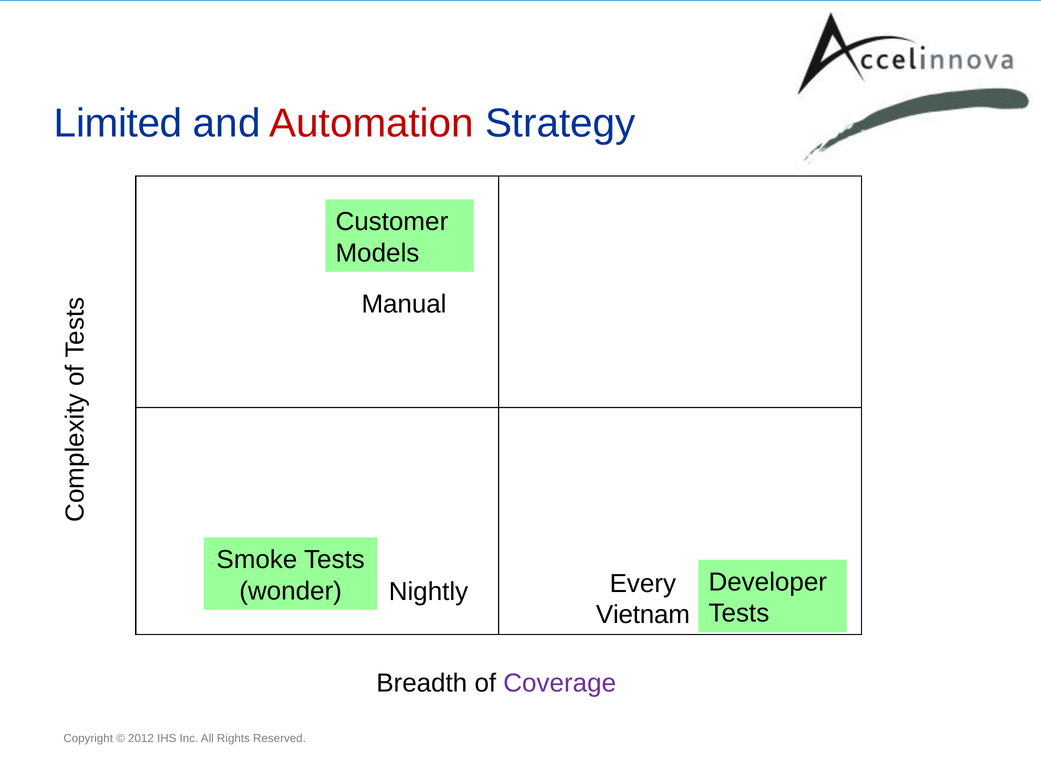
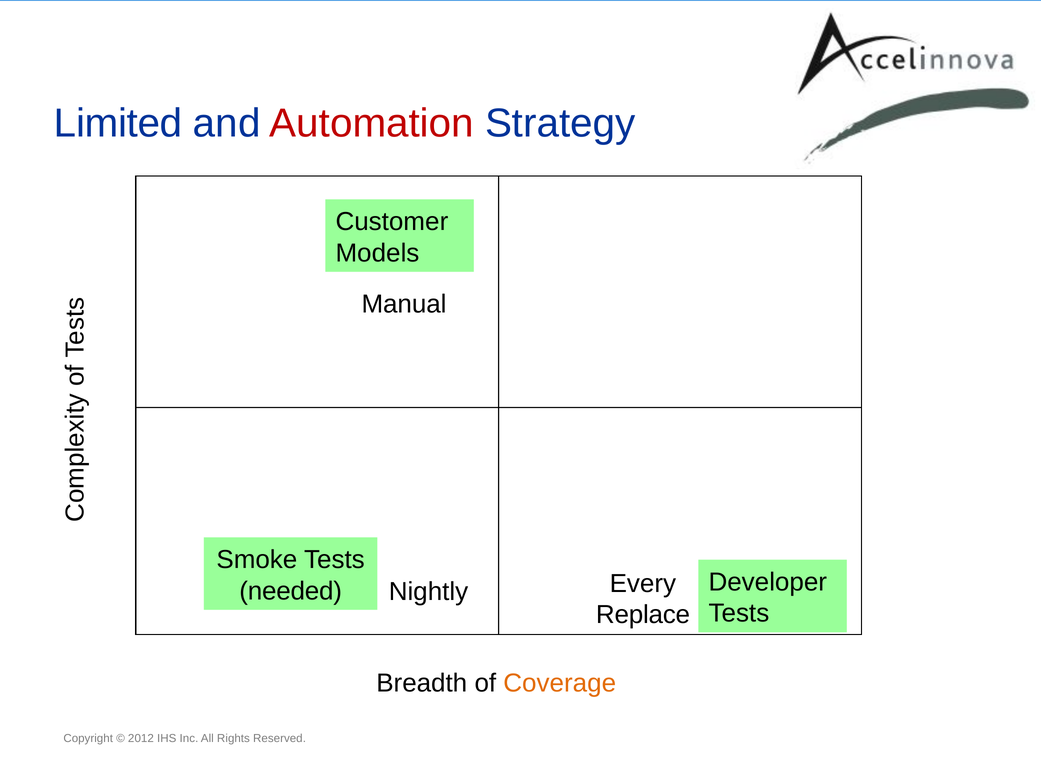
wonder: wonder -> needed
Vietnam: Vietnam -> Replace
Coverage colour: purple -> orange
